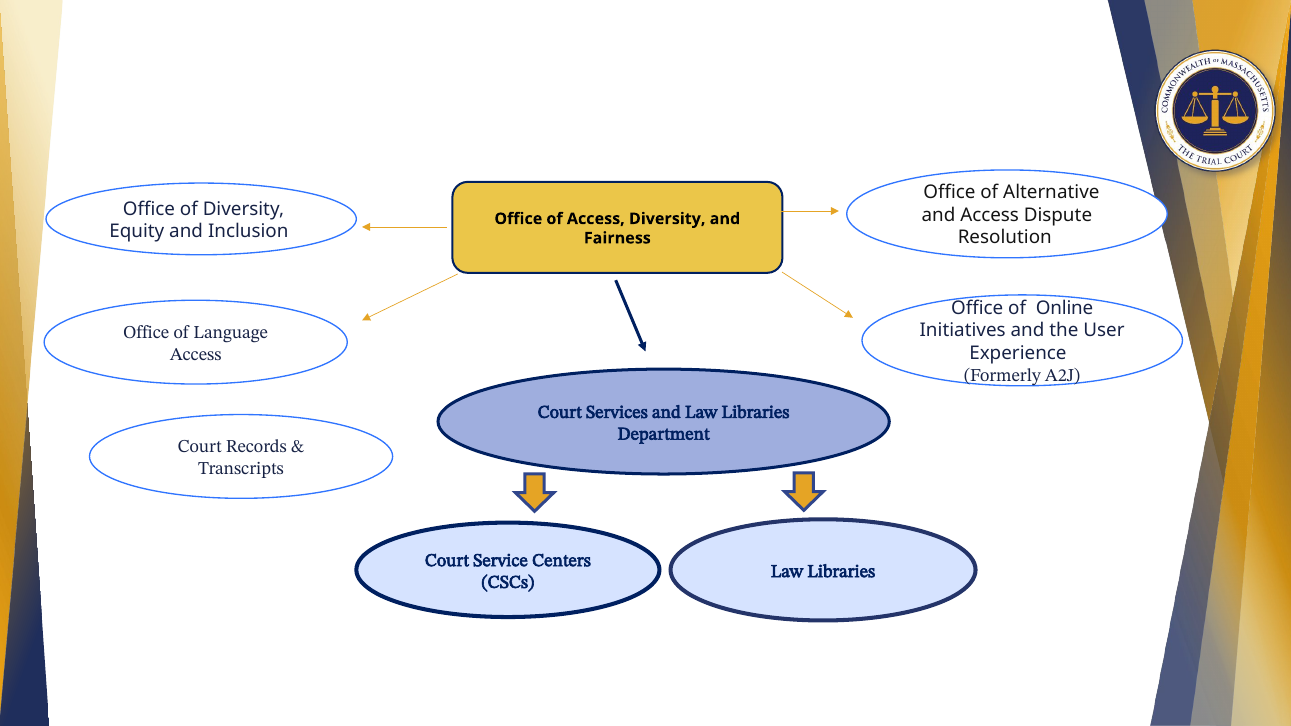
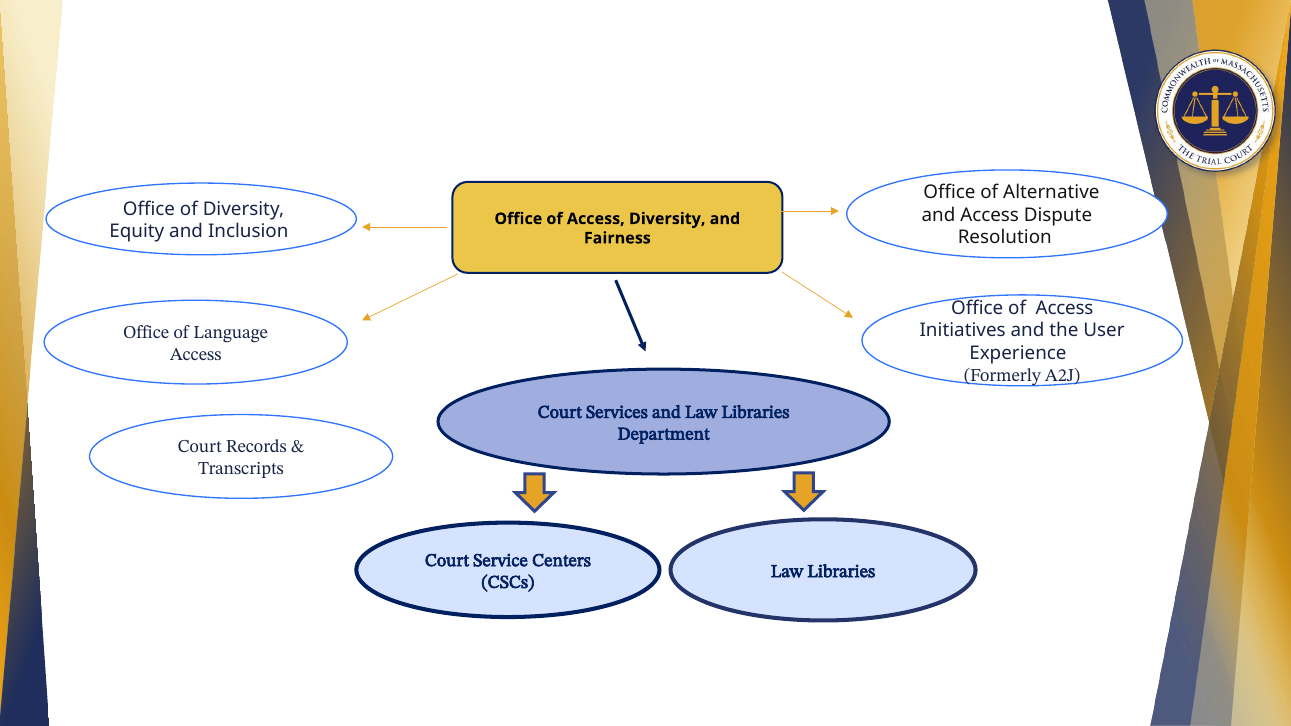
Online at (1065, 308): Online -> Access
